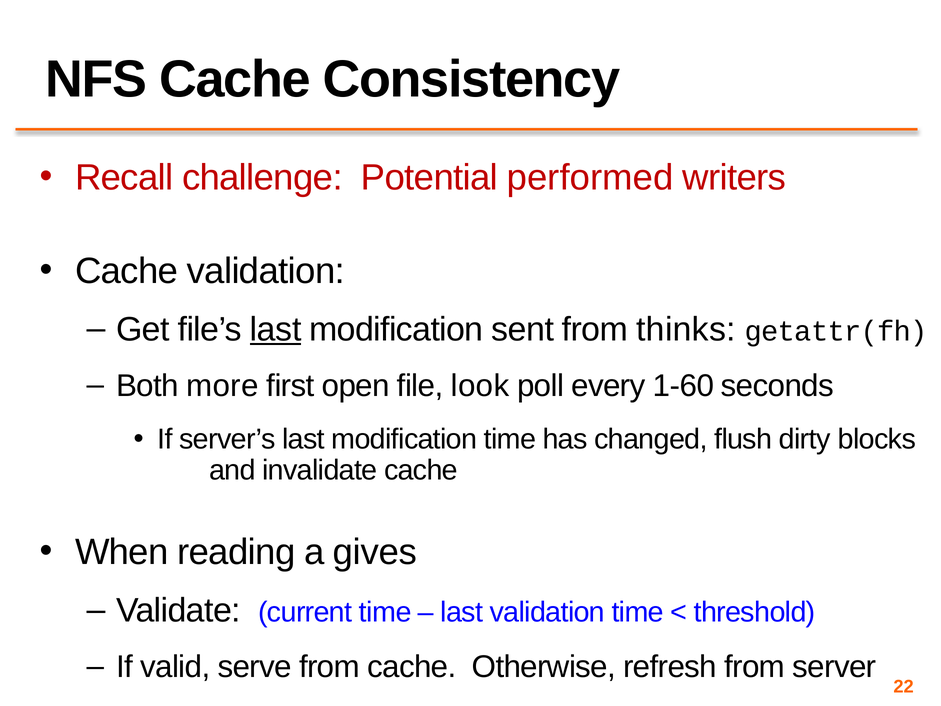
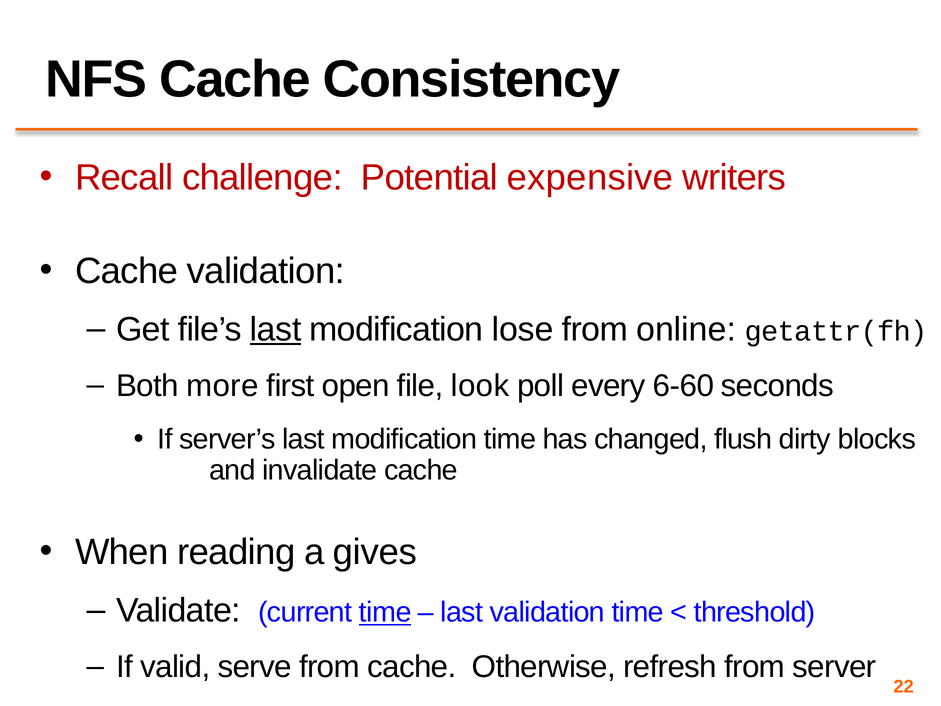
performed: performed -> expensive
sent: sent -> lose
thinks: thinks -> online
1-60: 1-60 -> 6-60
time at (385, 612) underline: none -> present
